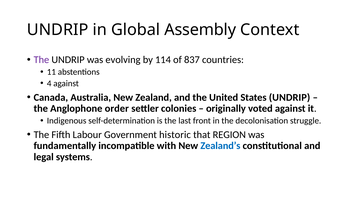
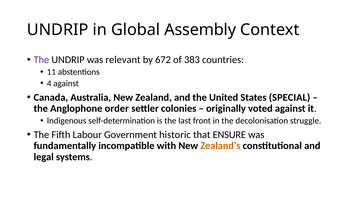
evolving: evolving -> relevant
114: 114 -> 672
837: 837 -> 383
States UNDRIP: UNDRIP -> SPECIAL
REGION: REGION -> ENSURE
Zealand’s colour: blue -> orange
